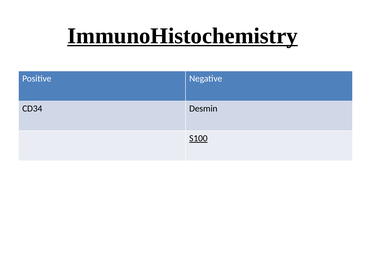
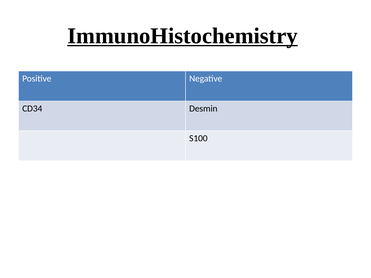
S100 underline: present -> none
